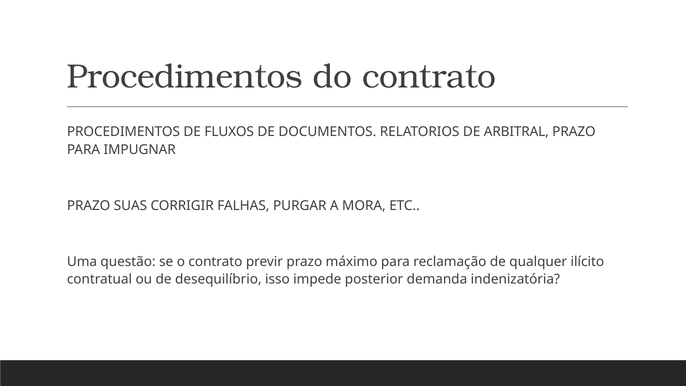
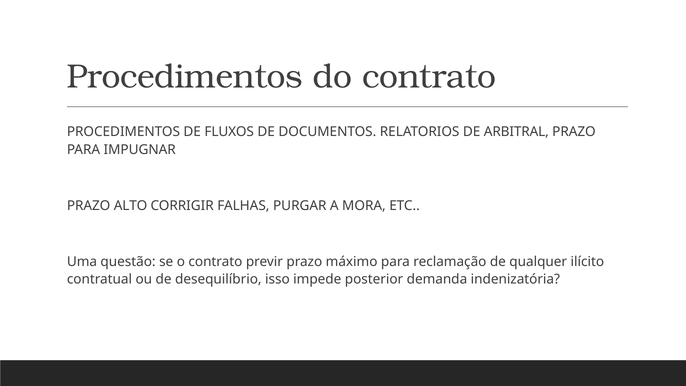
SUAS: SUAS -> ALTO
